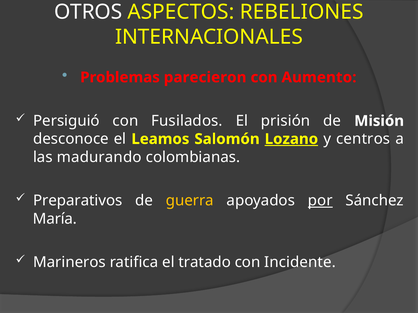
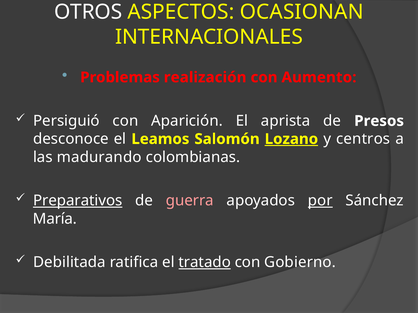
REBELIONES: REBELIONES -> OCASIONAN
parecieron: parecieron -> realización
Fusilados: Fusilados -> Aparición
prisión: prisión -> aprista
Misión: Misión -> Presos
Preparativos underline: none -> present
guerra colour: yellow -> pink
Marineros: Marineros -> Debilitada
tratado underline: none -> present
Incidente: Incidente -> Gobierno
